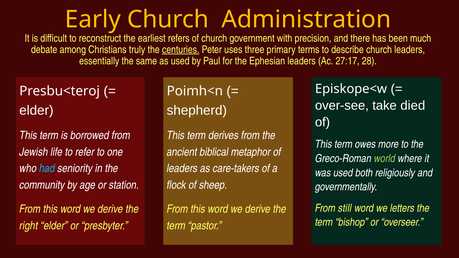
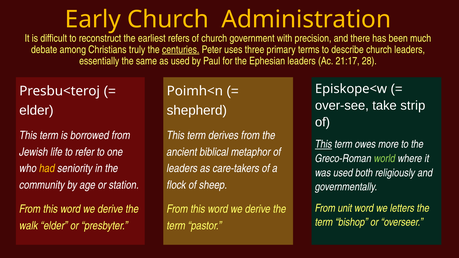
27:17: 27:17 -> 21:17
died: died -> strip
This at (324, 144) underline: none -> present
had colour: light blue -> yellow
still: still -> unit
right: right -> walk
